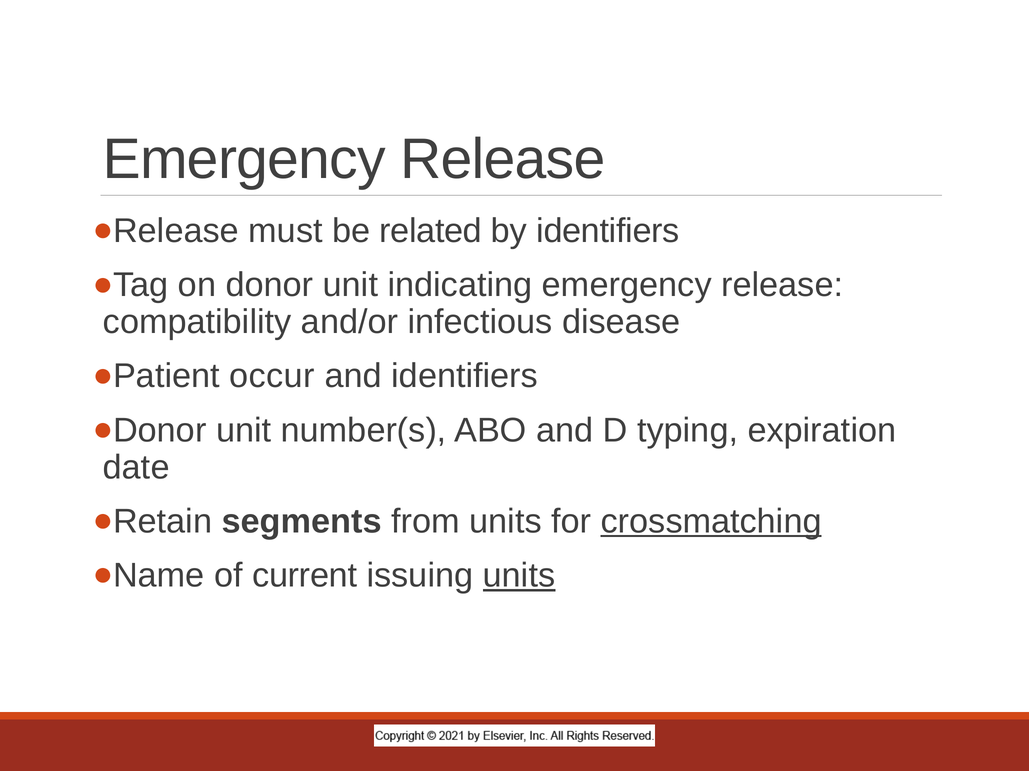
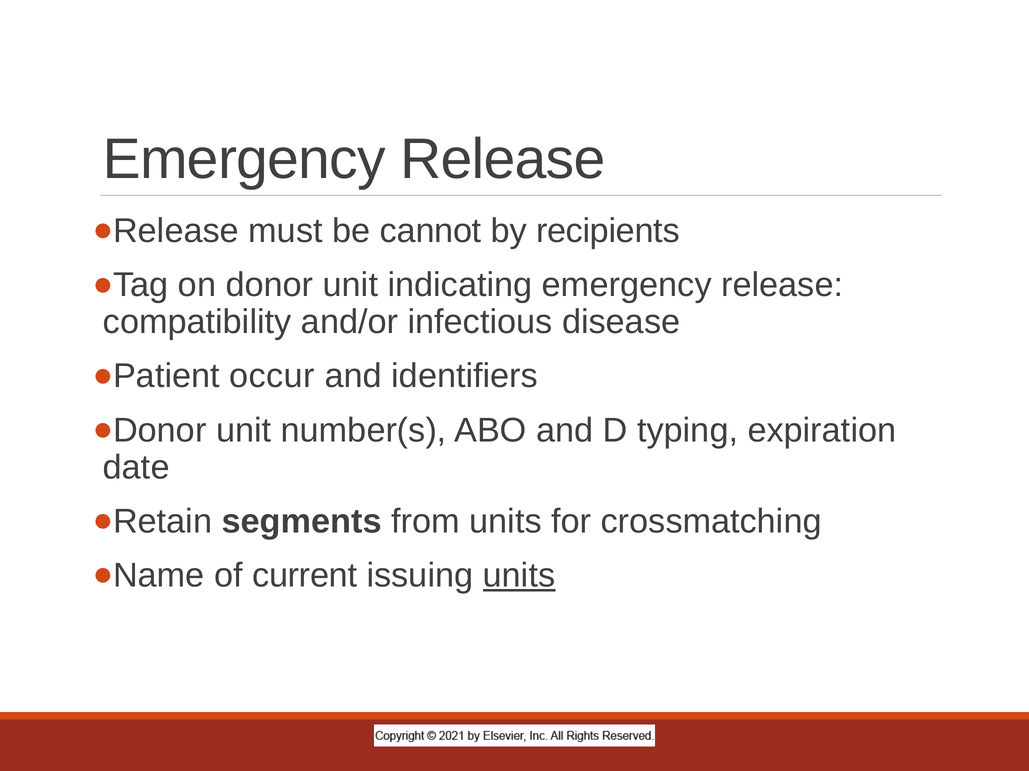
related: related -> cannot
by identifiers: identifiers -> recipients
crossmatching underline: present -> none
